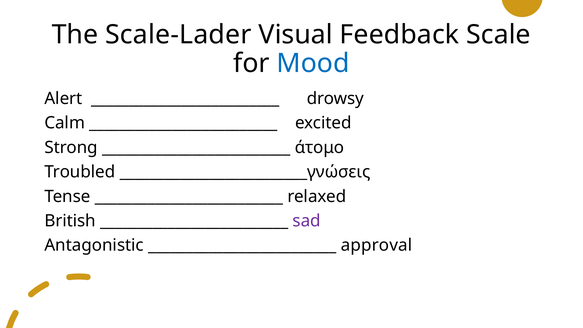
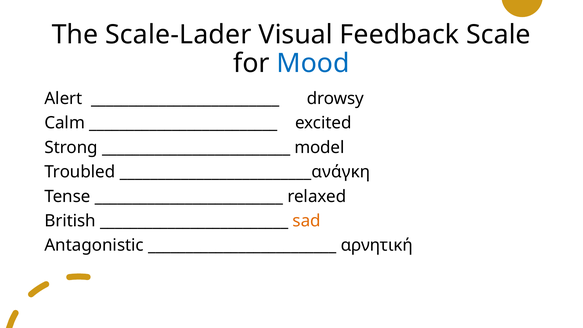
άτομο: άτομο -> model
_________________________γνώσεις: _________________________γνώσεις -> _________________________ανάγκη
sad colour: purple -> orange
approval: approval -> αρνητική
